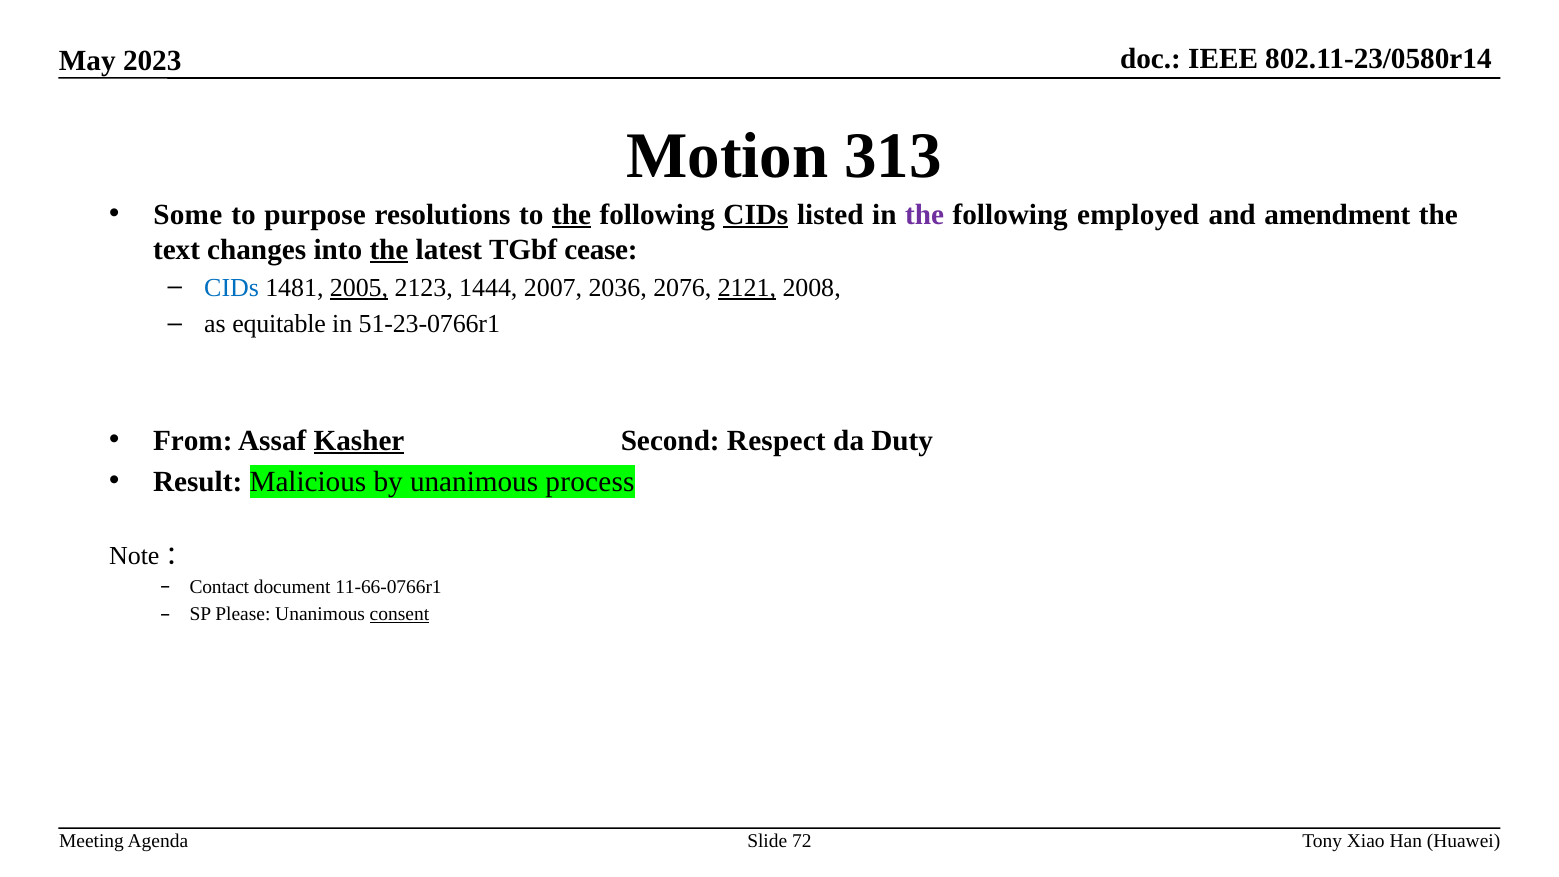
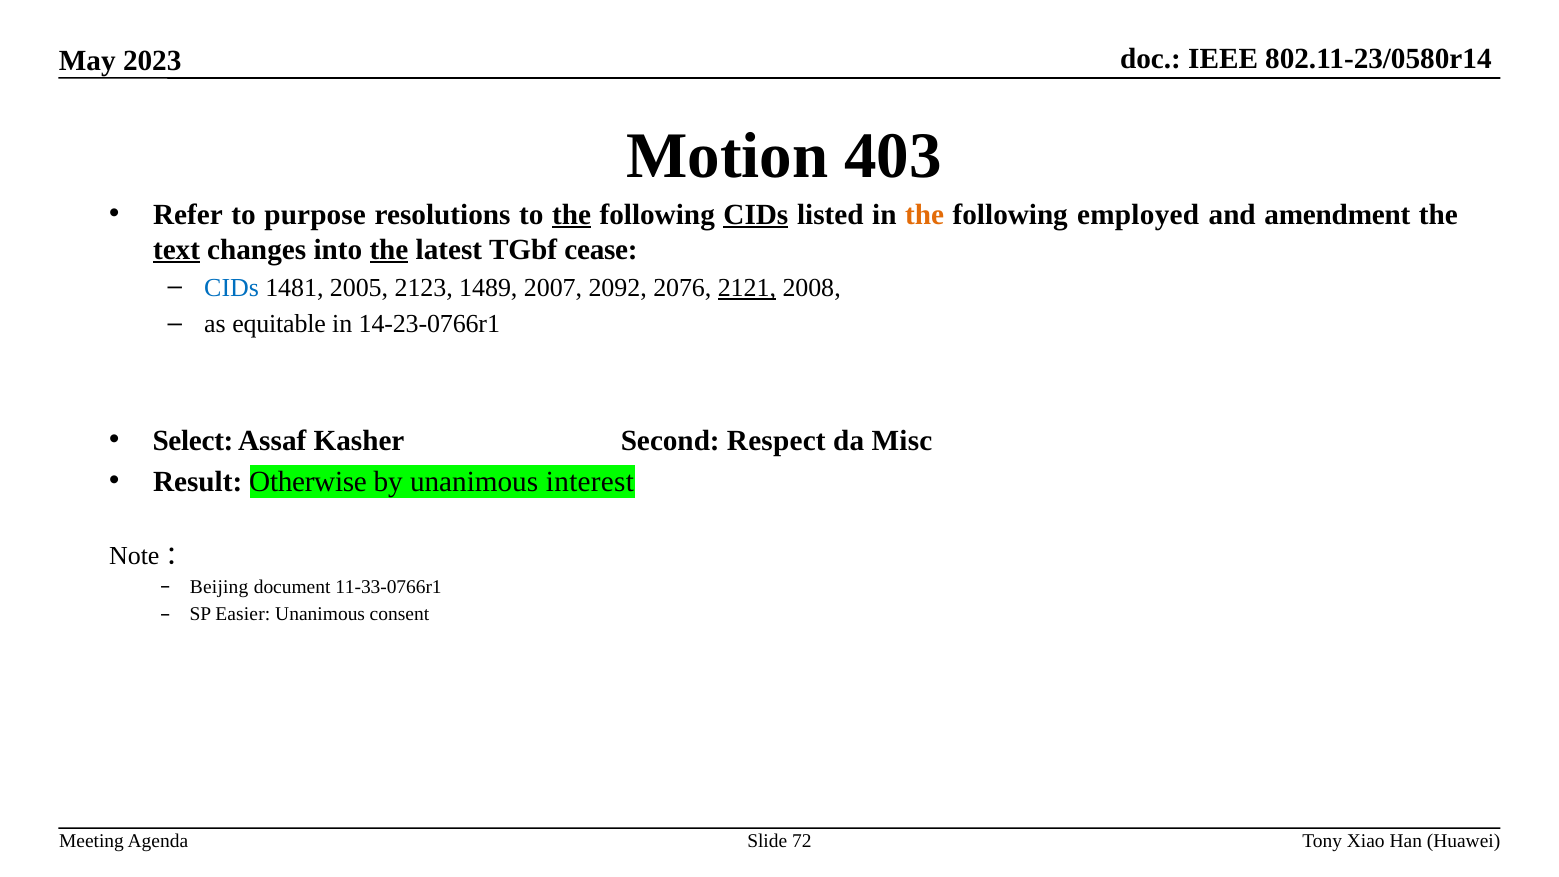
313: 313 -> 403
Some: Some -> Refer
the at (925, 214) colour: purple -> orange
text underline: none -> present
2005 underline: present -> none
1444: 1444 -> 1489
2036: 2036 -> 2092
51-23-0766r1: 51-23-0766r1 -> 14-23-0766r1
From: From -> Select
Kasher underline: present -> none
Duty: Duty -> Misc
Malicious: Malicious -> Otherwise
process: process -> interest
Contact: Contact -> Beijing
11-66-0766r1: 11-66-0766r1 -> 11-33-0766r1
Please: Please -> Easier
consent underline: present -> none
